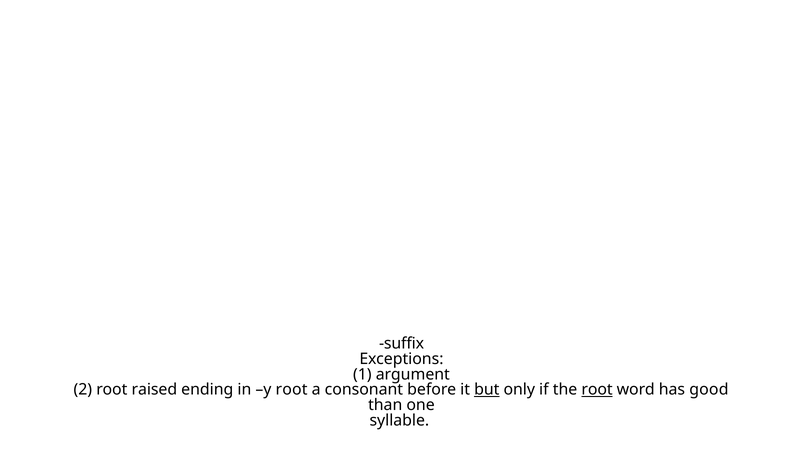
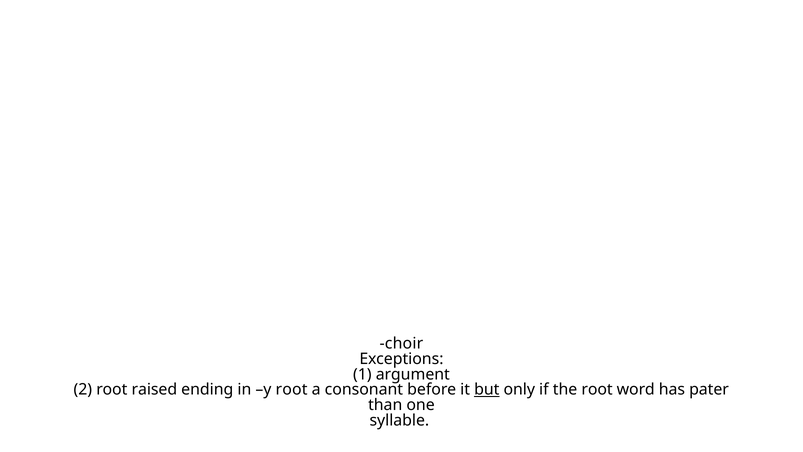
suffix: suffix -> choir
root at (597, 389) underline: present -> none
good: good -> pater
